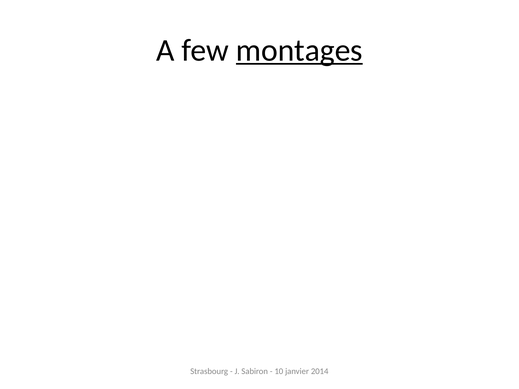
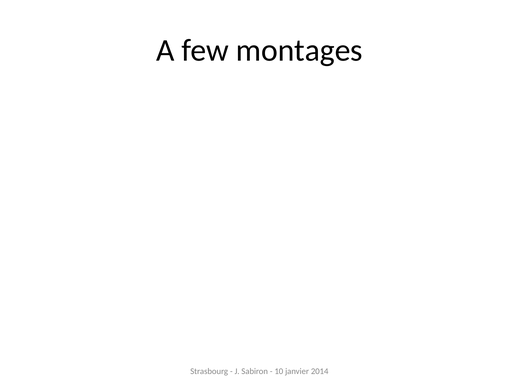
montages underline: present -> none
